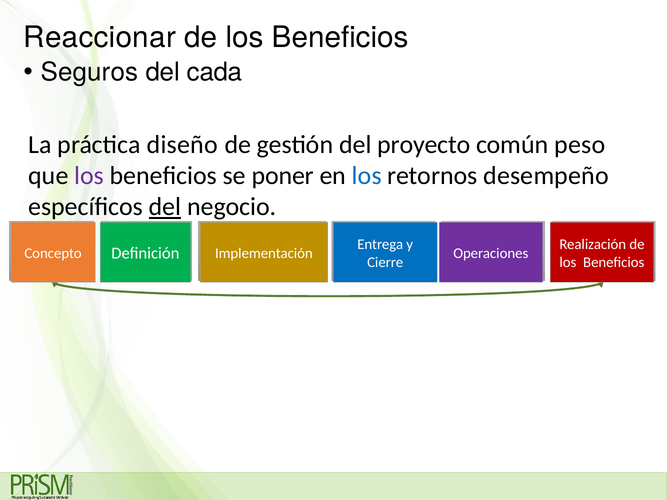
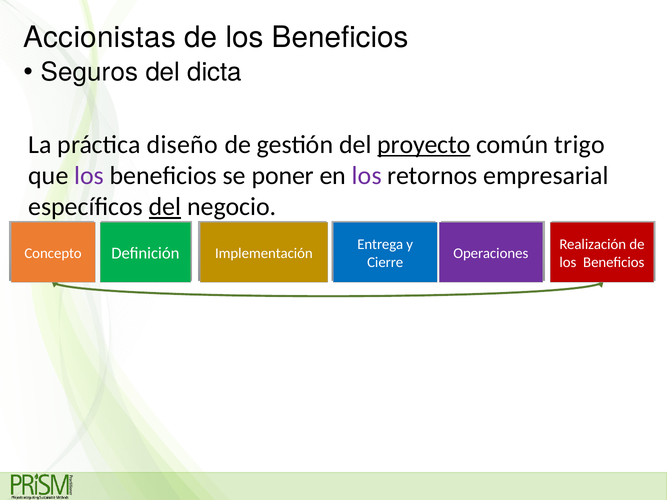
Reaccionar: Reaccionar -> Accionistas
cada: cada -> dicta
proyecto underline: none -> present
peso: peso -> trigo
los at (367, 176) colour: blue -> purple
desempeño: desempeño -> empresarial
